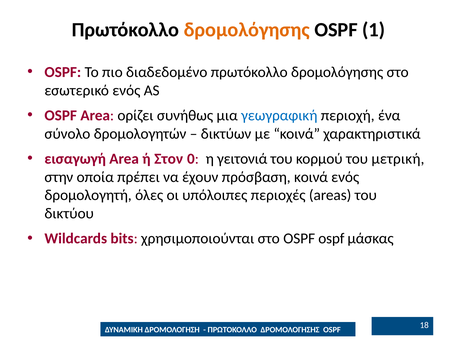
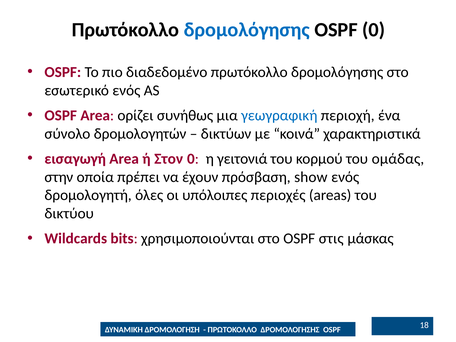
δρομολόγησης at (247, 30) colour: orange -> blue
OSPF 1: 1 -> 0
μετρική: μετρική -> ομάδας
πρόσβαση κοινά: κοινά -> show
OSPF ospf: ospf -> στις
